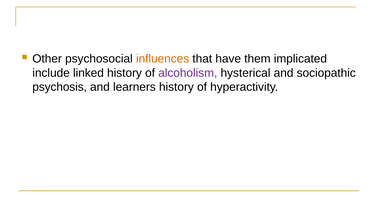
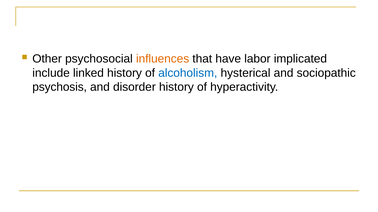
them: them -> labor
alcoholism colour: purple -> blue
learners: learners -> disorder
